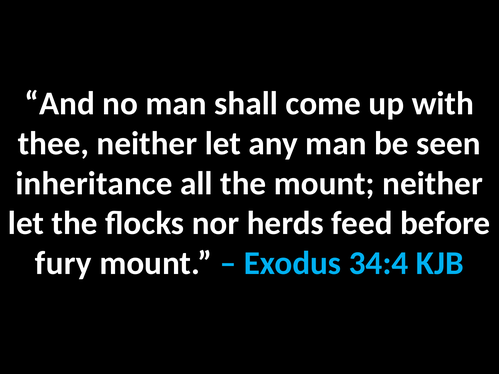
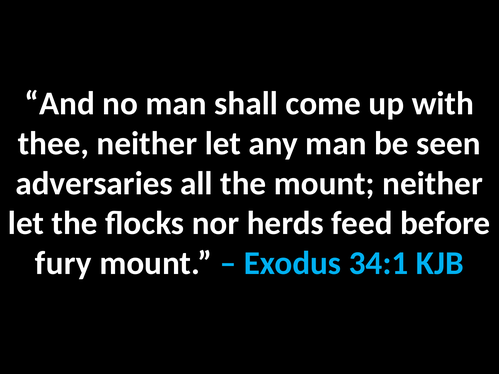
inheritance: inheritance -> adversaries
34:4: 34:4 -> 34:1
